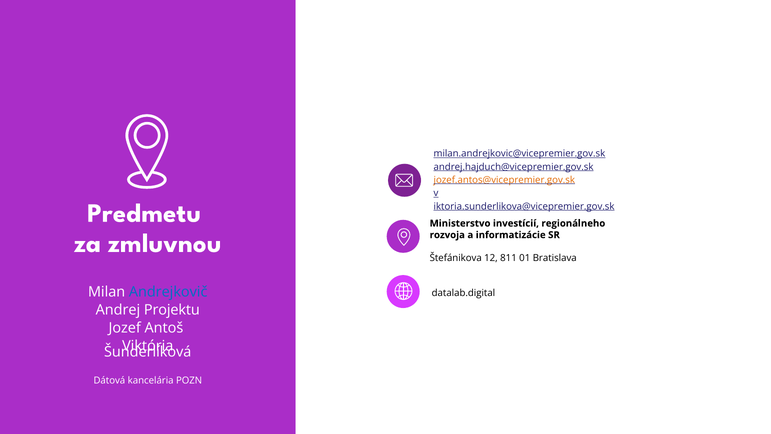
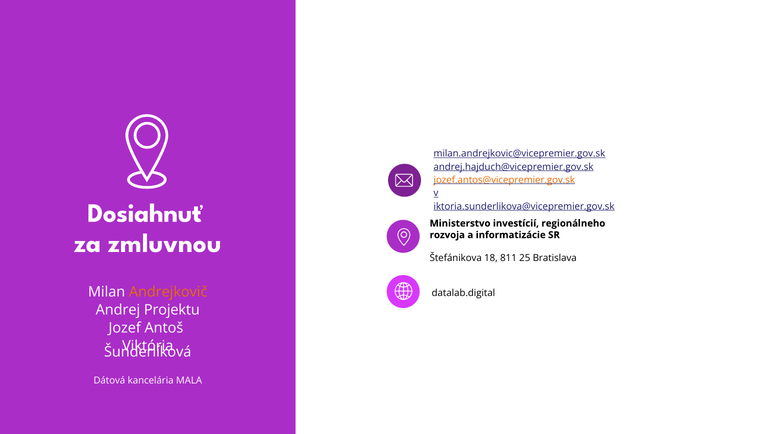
Predmetu: Predmetu -> Dosiahnuť
12: 12 -> 18
01: 01 -> 25
Andrejkovič colour: blue -> orange
POZN: POZN -> MALA
